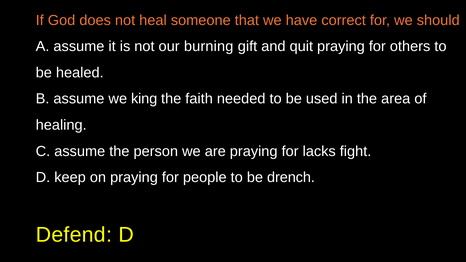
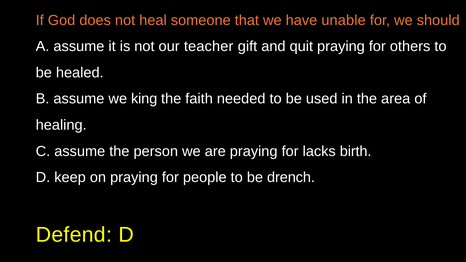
correct: correct -> unable
burning: burning -> teacher
fight: fight -> birth
